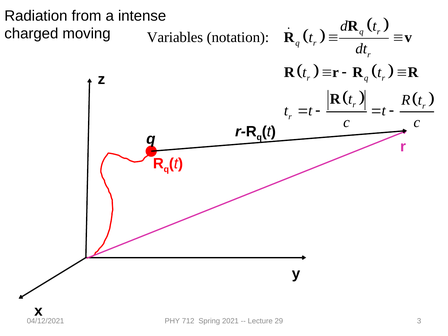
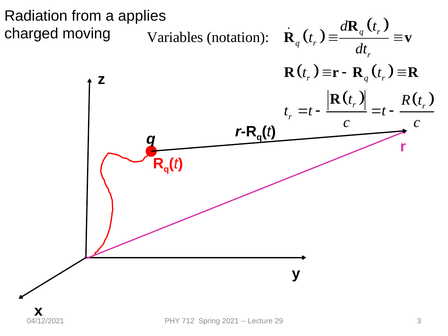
intense: intense -> applies
